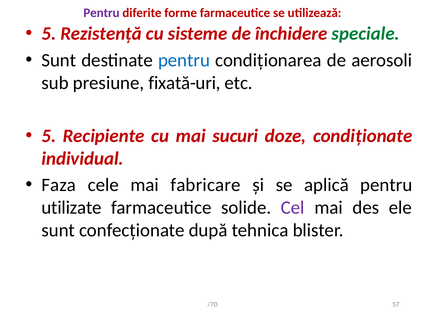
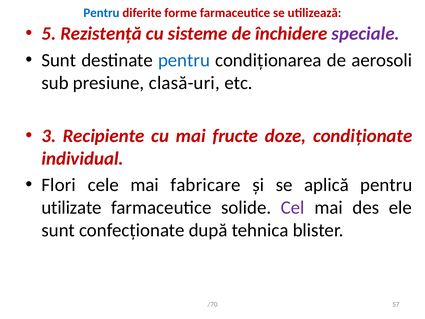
Pentru at (101, 13) colour: purple -> blue
speciale colour: green -> purple
fixată-uri: fixată-uri -> clasă-uri
5 at (49, 136): 5 -> 3
sucuri: sucuri -> fructe
Faza: Faza -> Flori
